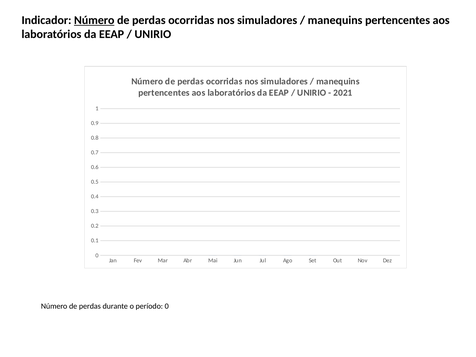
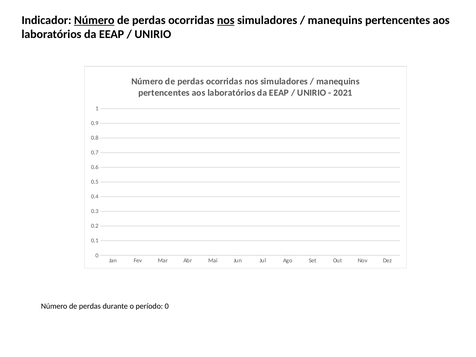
nos at (226, 20) underline: none -> present
